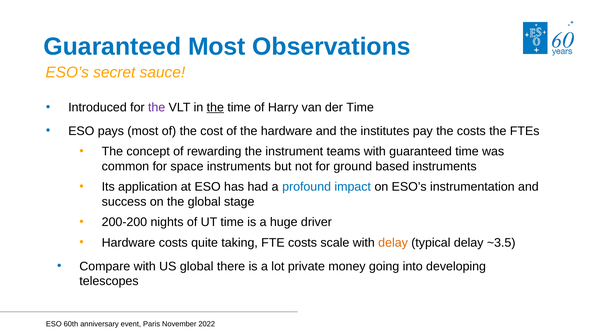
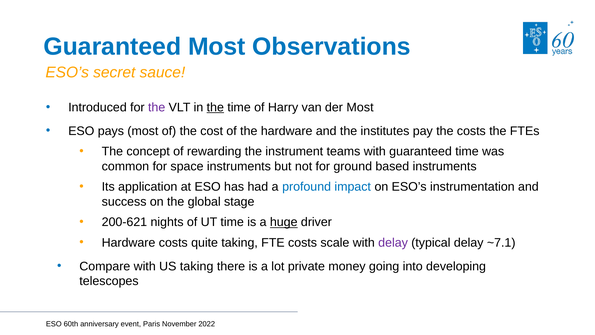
der Time: Time -> Most
200-200: 200-200 -> 200-621
huge underline: none -> present
delay at (393, 242) colour: orange -> purple
~3.5: ~3.5 -> ~7.1
US global: global -> taking
